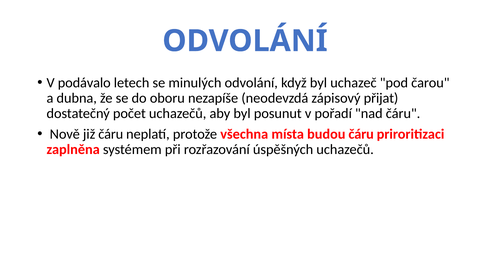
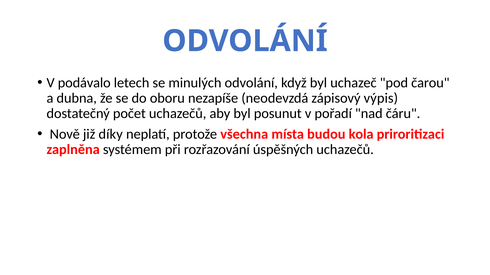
přijat: přijat -> výpis
již čáru: čáru -> díky
budou čáru: čáru -> kola
